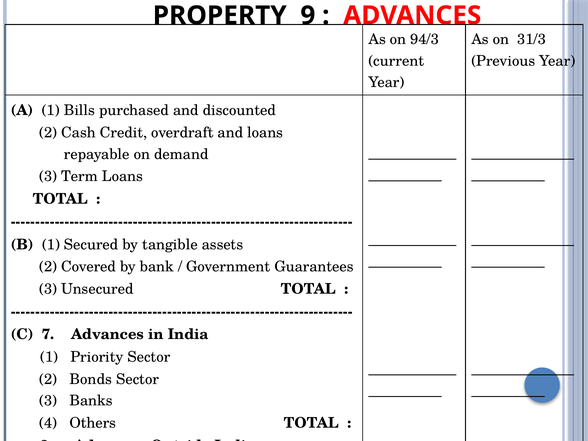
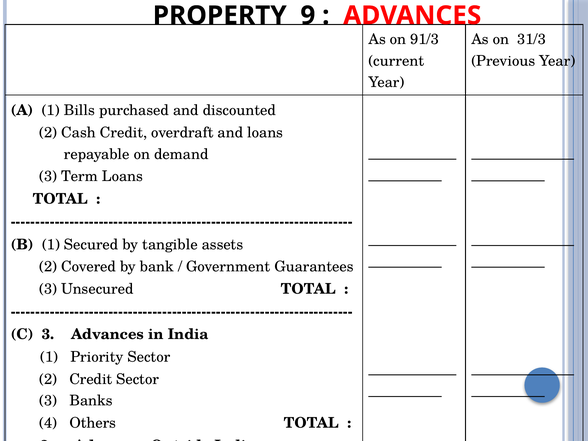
94/3: 94/3 -> 91/3
C 7: 7 -> 3
2 Bonds: Bonds -> Credit
